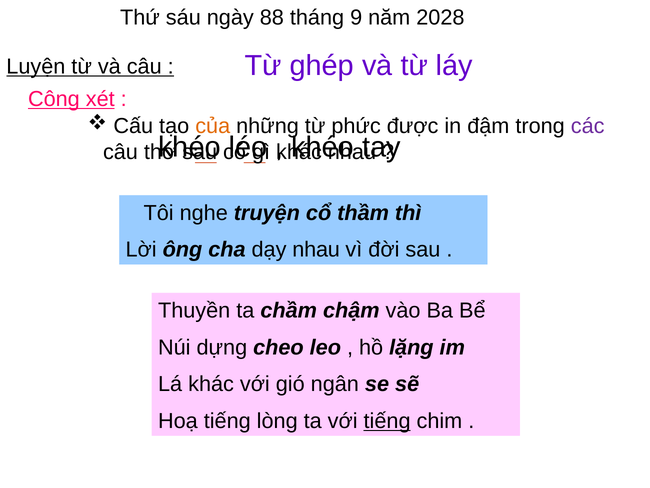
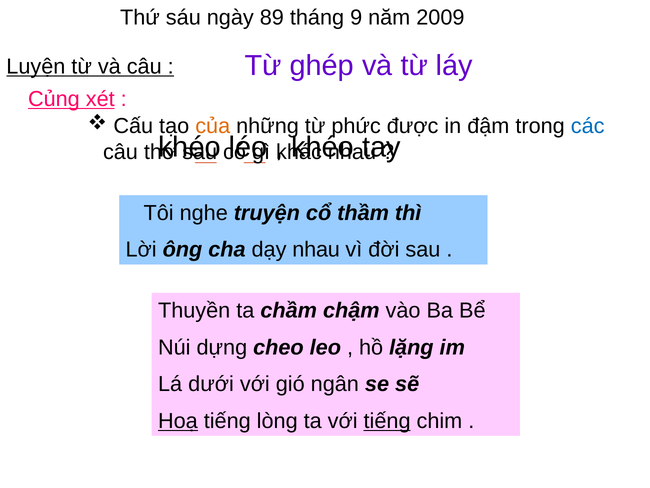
88: 88 -> 89
2028: 2028 -> 2009
Công: Công -> Củng
các colour: purple -> blue
Lá khác: khác -> dưới
Hoạ underline: none -> present
